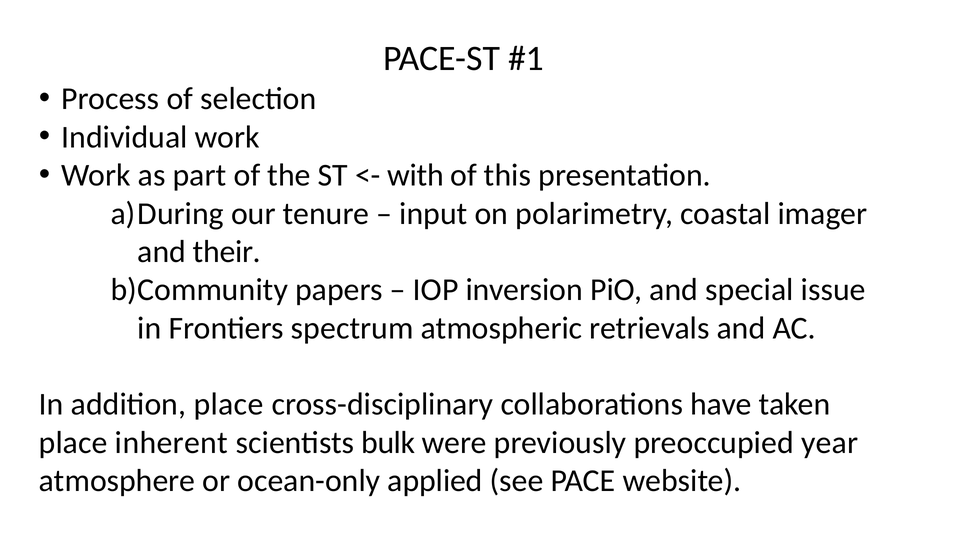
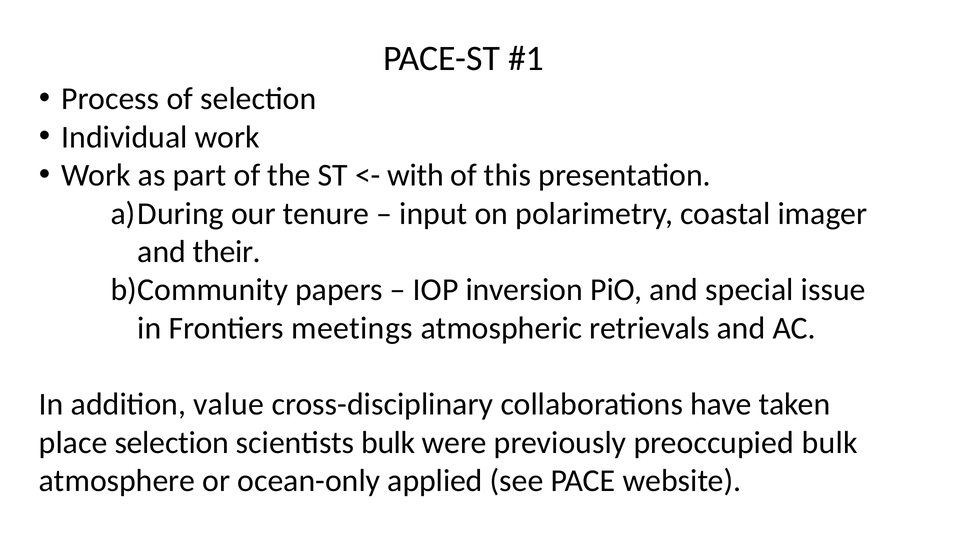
spectrum: spectrum -> meetings
addition place: place -> value
place inherent: inherent -> selection
preoccupied year: year -> bulk
